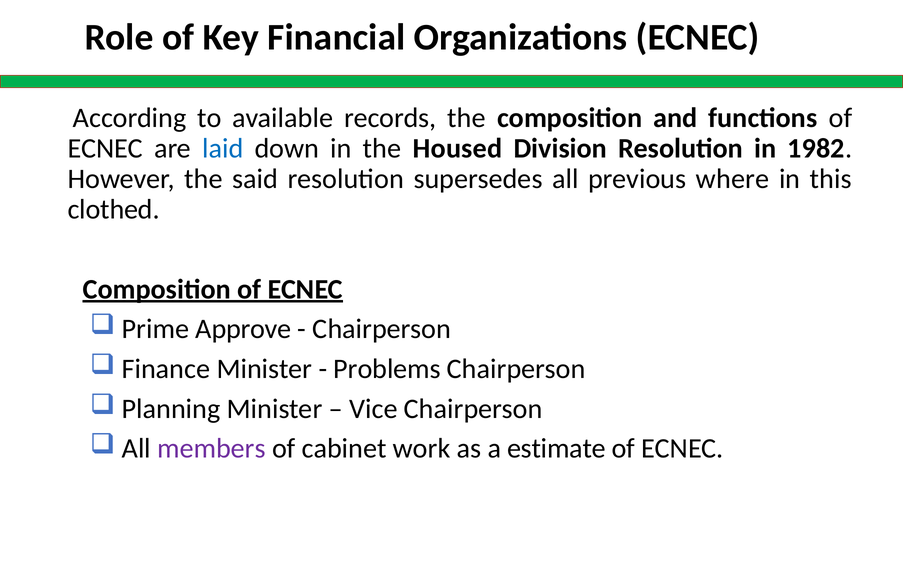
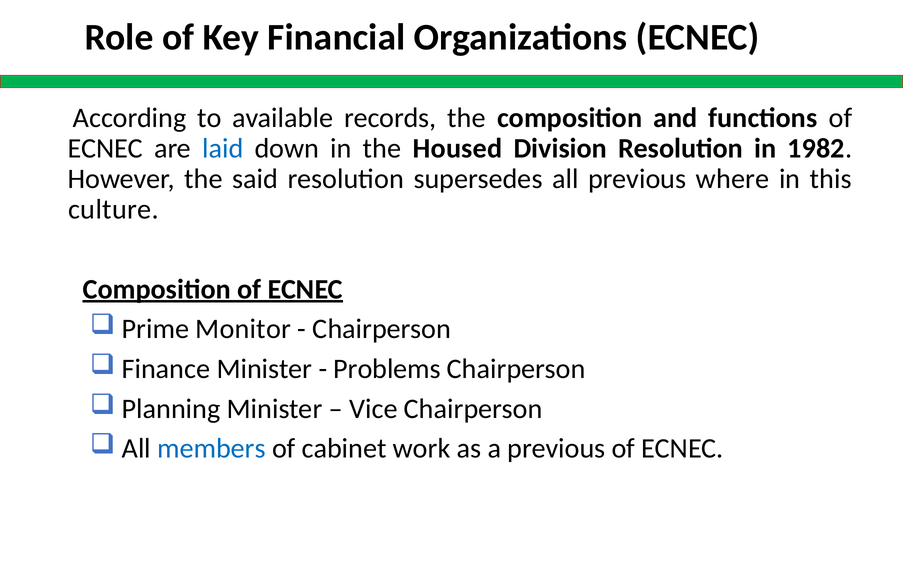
clothed: clothed -> culture
Approve: Approve -> Monitor
members colour: purple -> blue
a estimate: estimate -> previous
